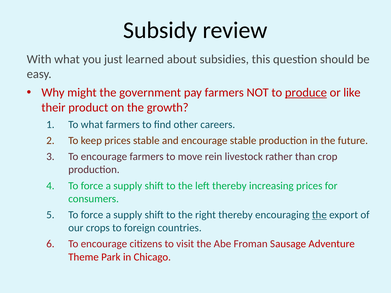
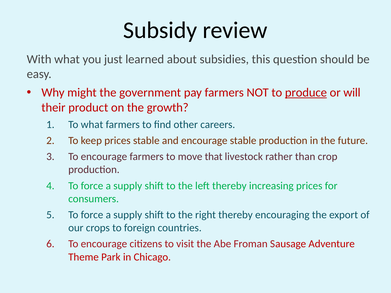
like: like -> will
rein: rein -> that
the at (319, 215) underline: present -> none
